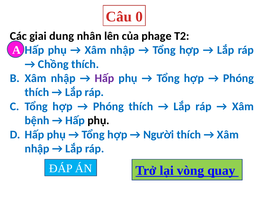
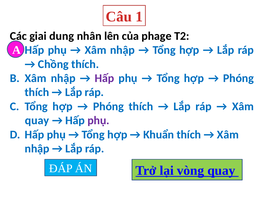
0: 0 -> 1
bệnh at (37, 120): bệnh -> quay
phụ at (98, 120) colour: black -> purple
Người: Người -> Khuẩn
